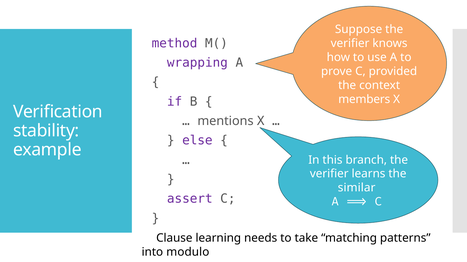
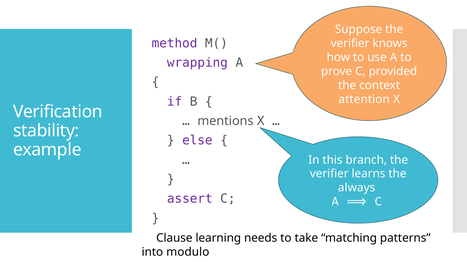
members: members -> attention
similar: similar -> always
